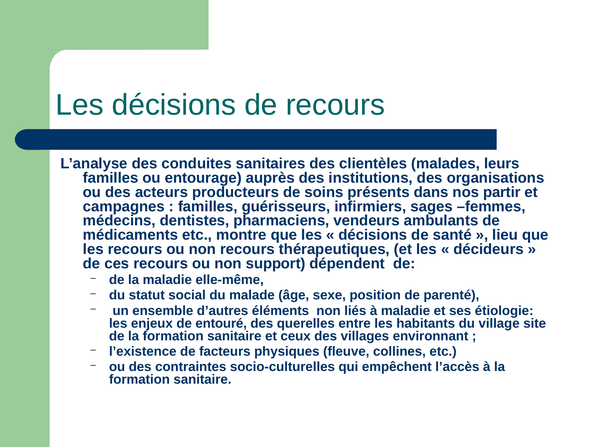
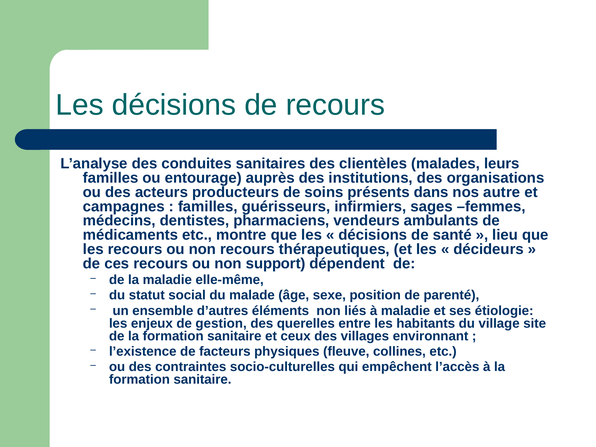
partir: partir -> autre
entouré: entouré -> gestion
